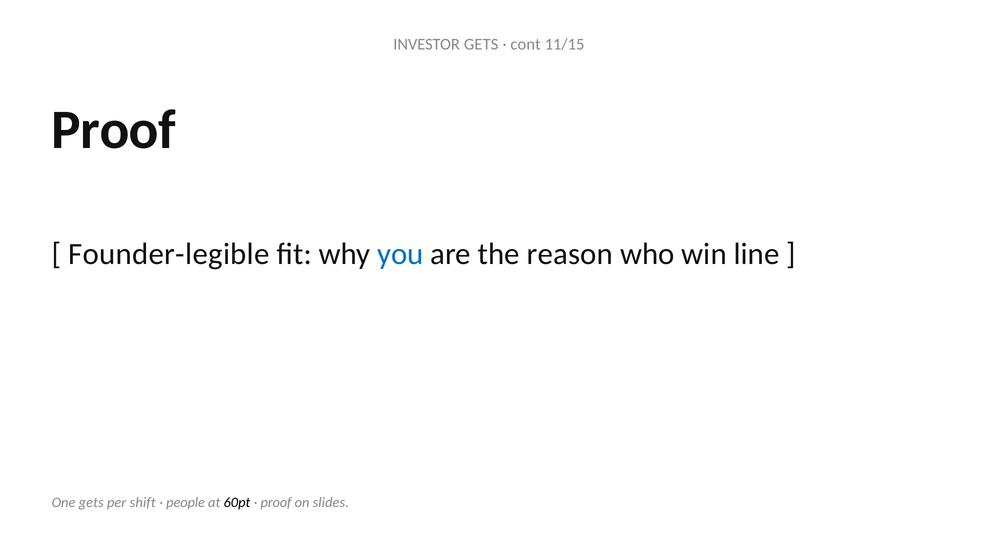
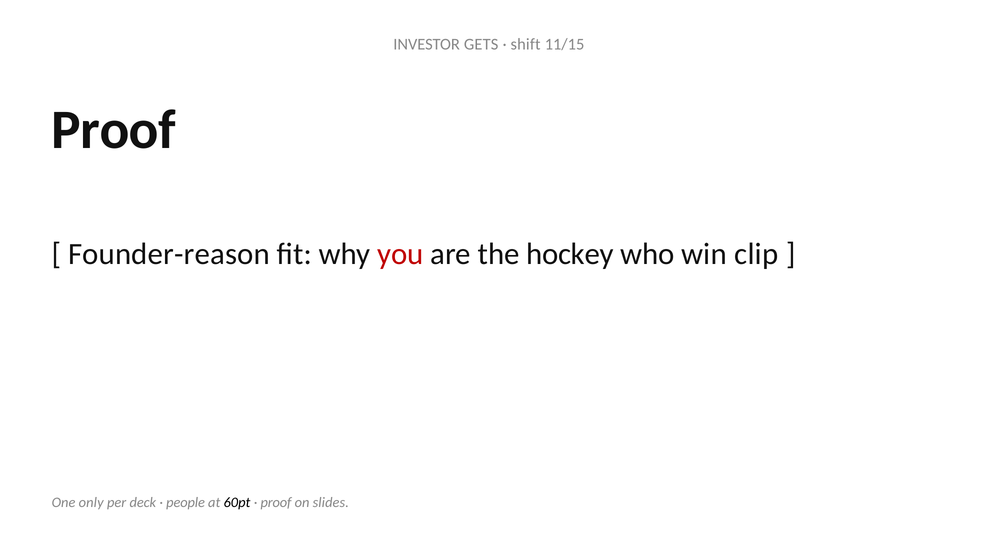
cont: cont -> shift
Founder-legible: Founder-legible -> Founder-reason
you colour: blue -> red
reason: reason -> hockey
line: line -> clip
One gets: gets -> only
shift: shift -> deck
